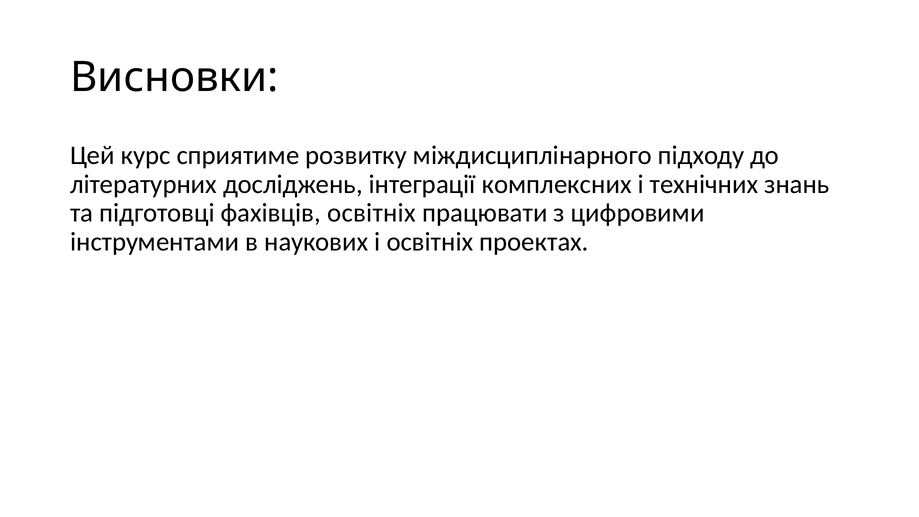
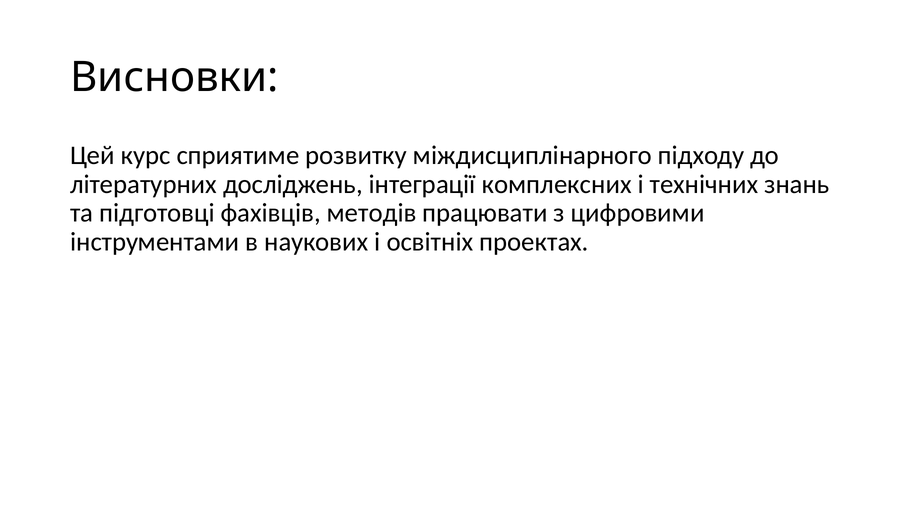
фахівців освітніх: освітніх -> методів
